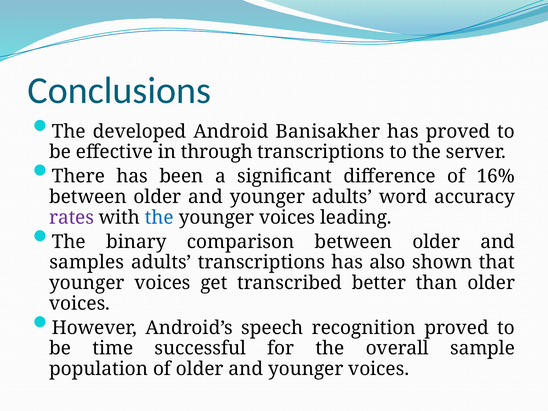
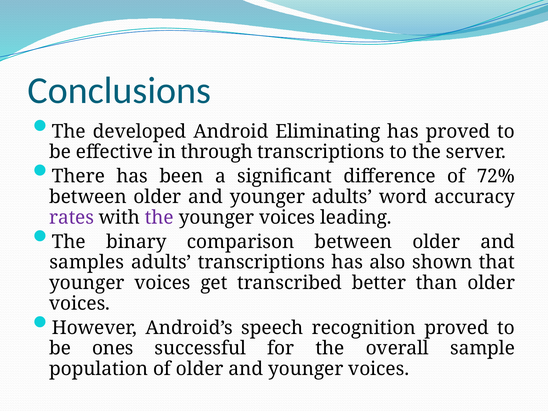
Banisakher: Banisakher -> Eliminating
16%: 16% -> 72%
the at (159, 217) colour: blue -> purple
time: time -> ones
